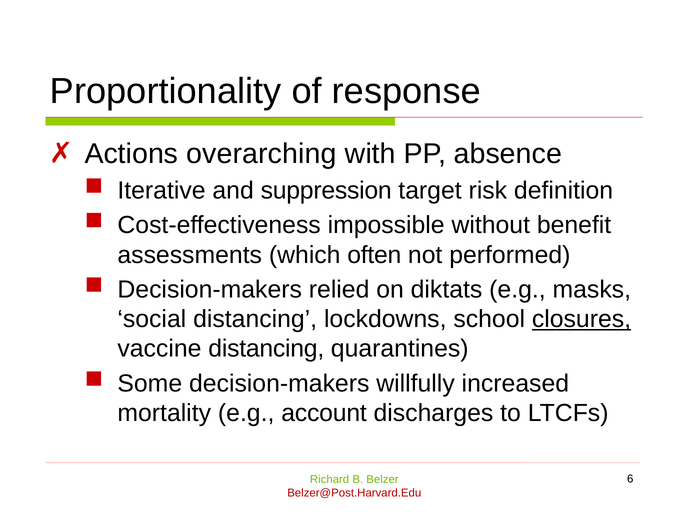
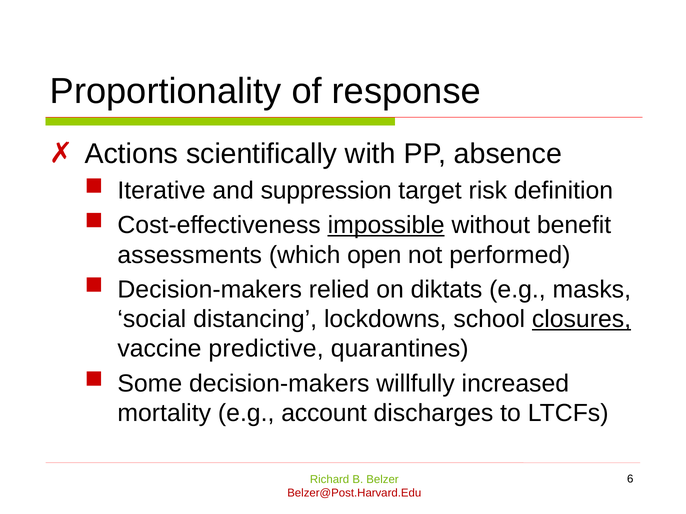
overarching: overarching -> scientifically
impossible underline: none -> present
often: often -> open
vaccine distancing: distancing -> predictive
